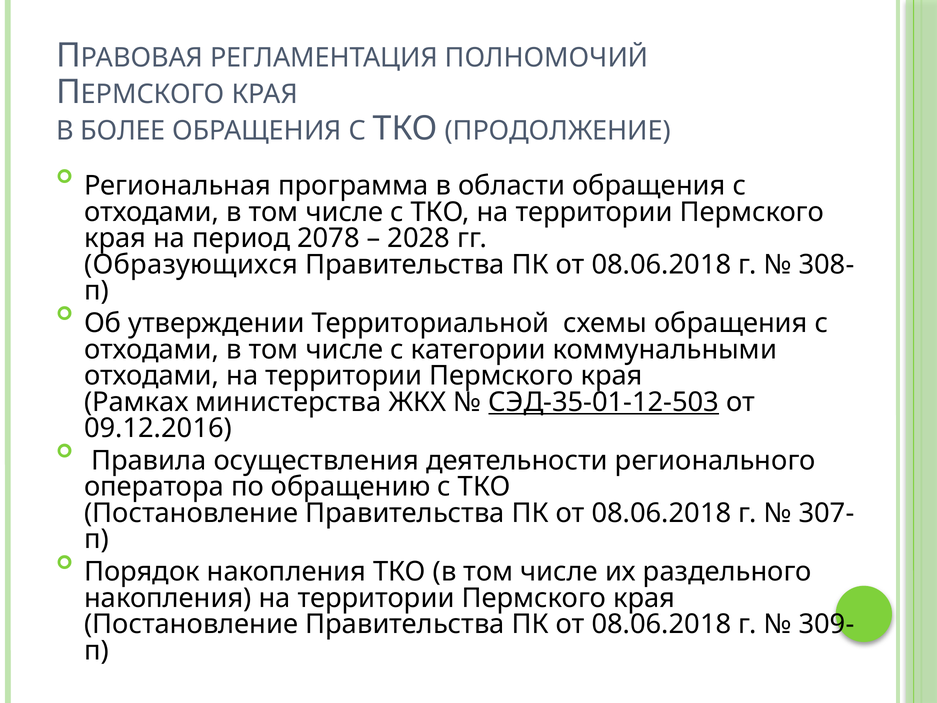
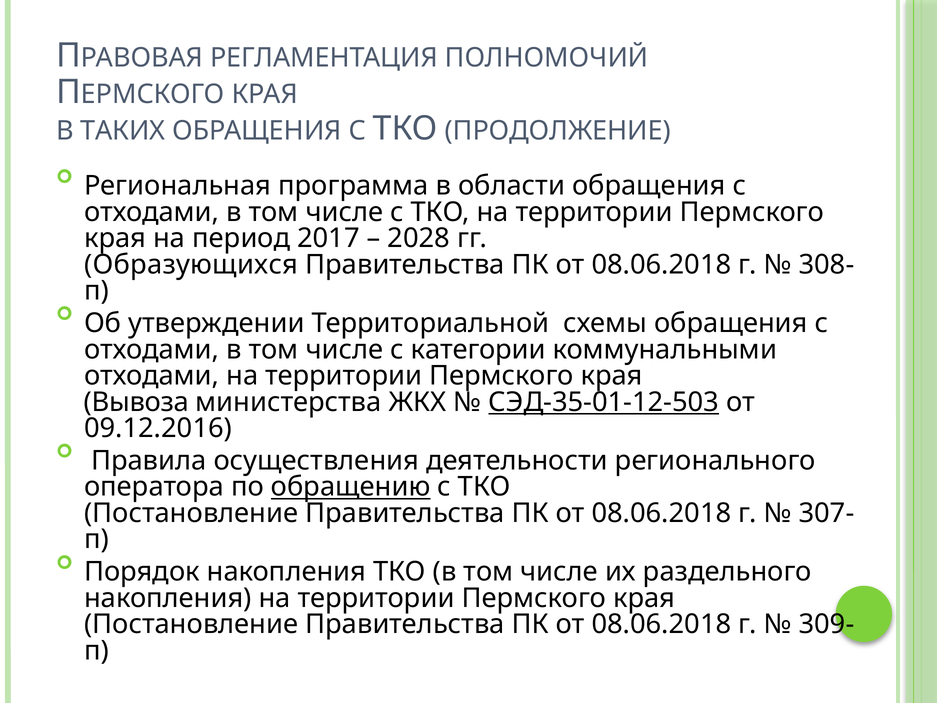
БОЛЕЕ: БОЛЕЕ -> ТАКИХ
2078: 2078 -> 2017
Рамках: Рамках -> Вывоза
обращению underline: none -> present
